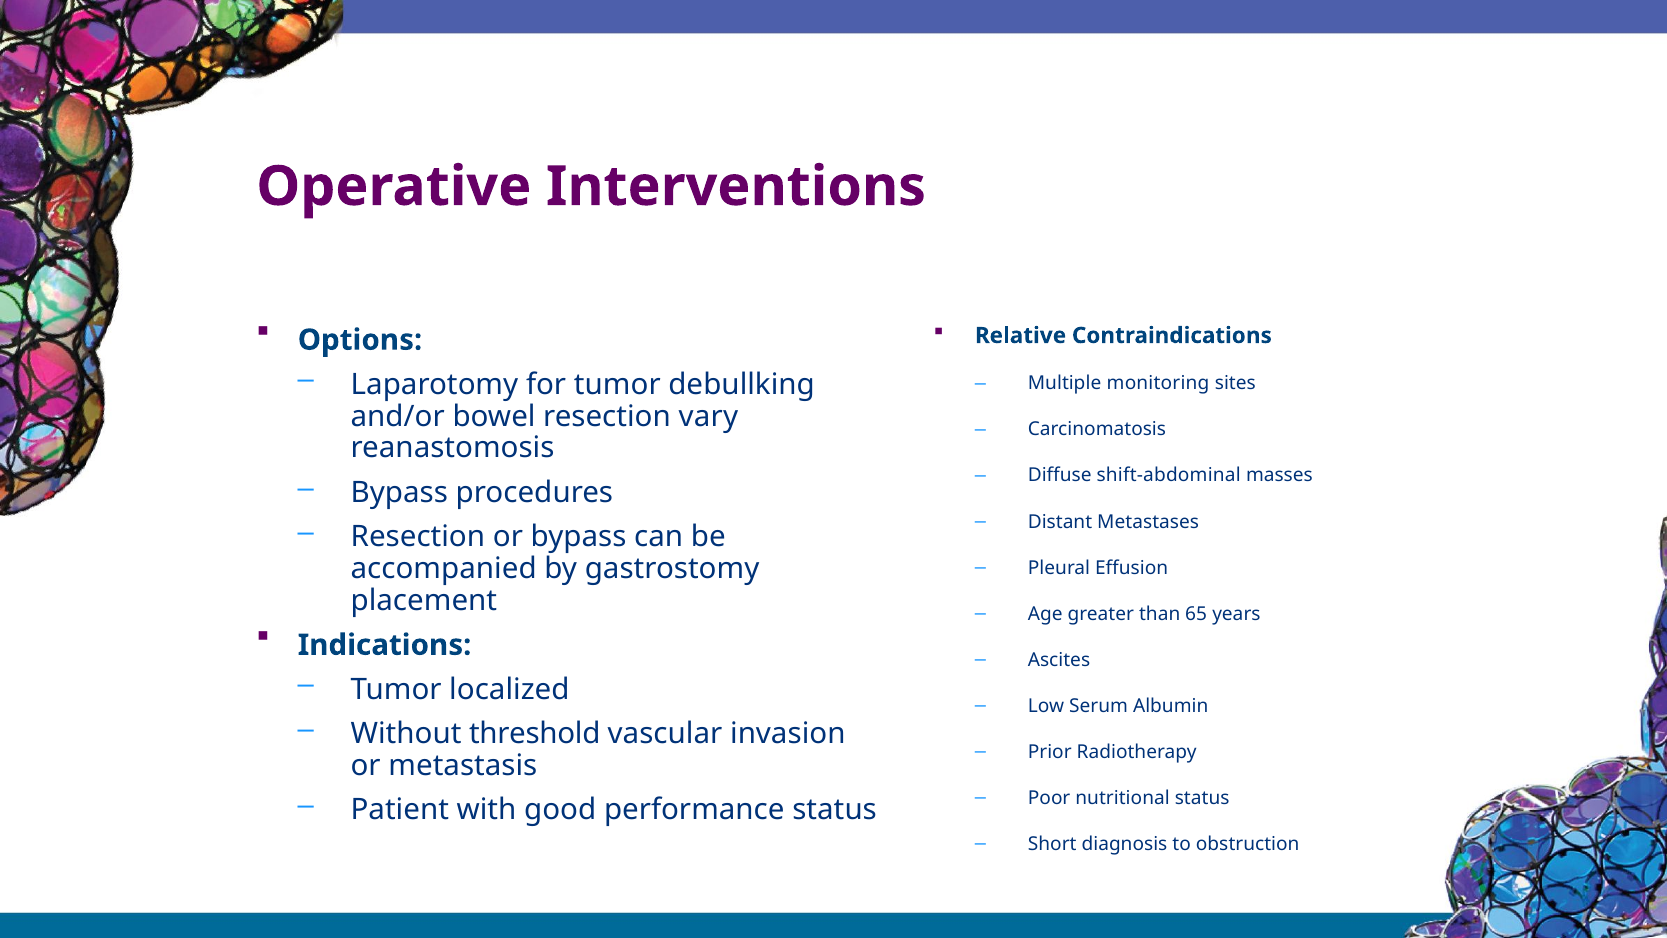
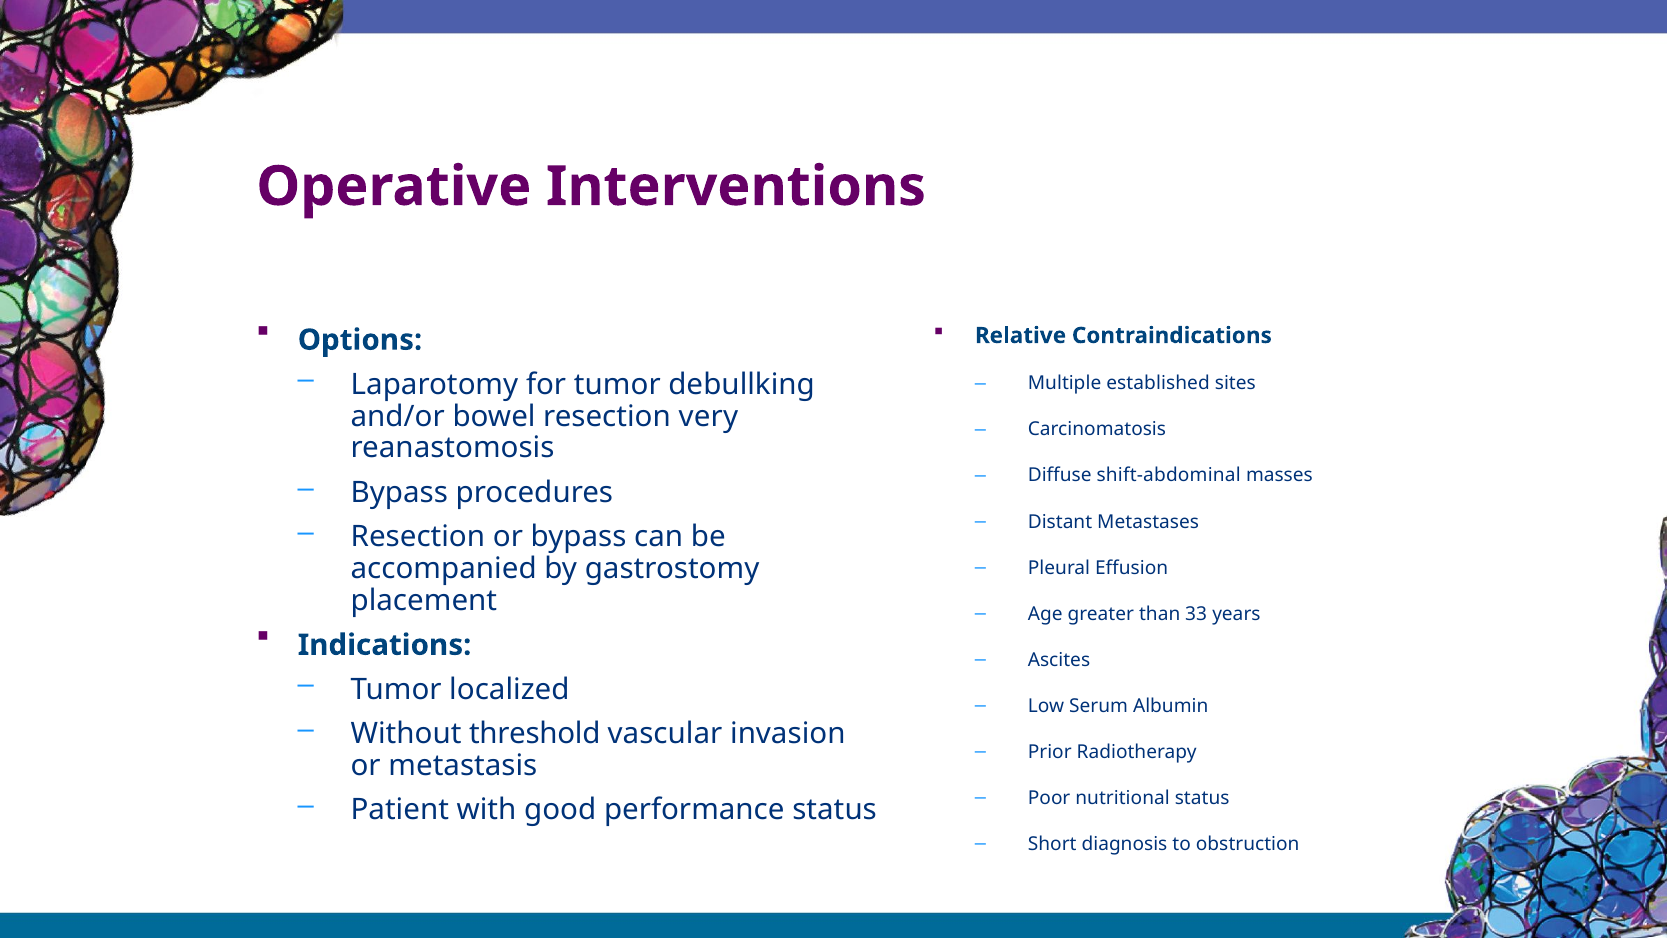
monitoring: monitoring -> established
vary: vary -> very
65: 65 -> 33
